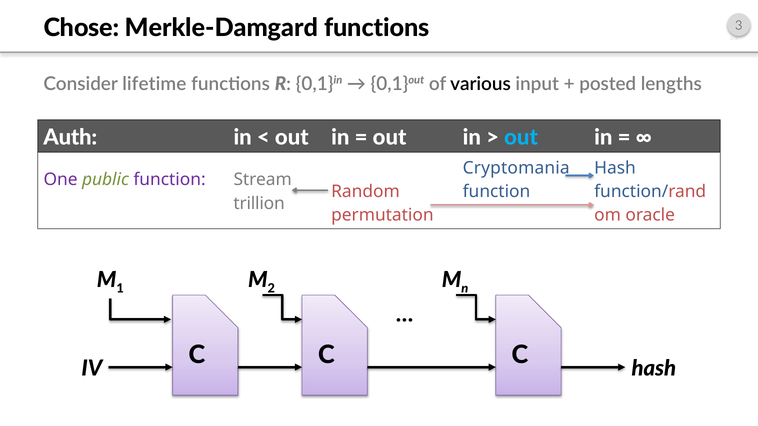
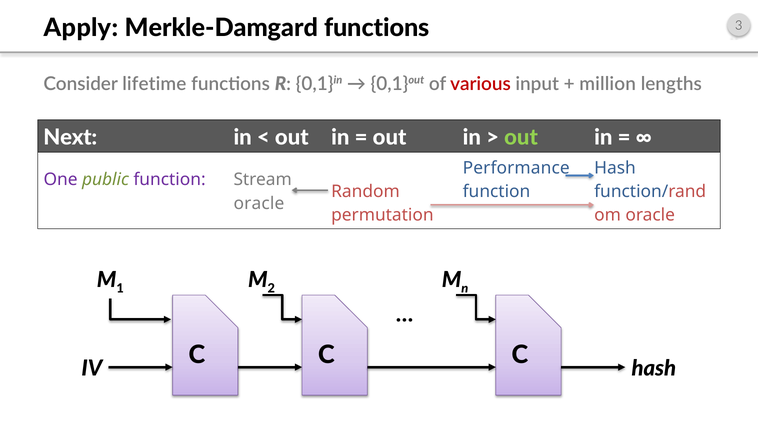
Chose: Chose -> Apply
various colour: black -> red
posted: posted -> million
Auth: Auth -> Next
out at (521, 137) colour: light blue -> light green
Cryptomania: Cryptomania -> Performance
trillion at (259, 204): trillion -> oracle
